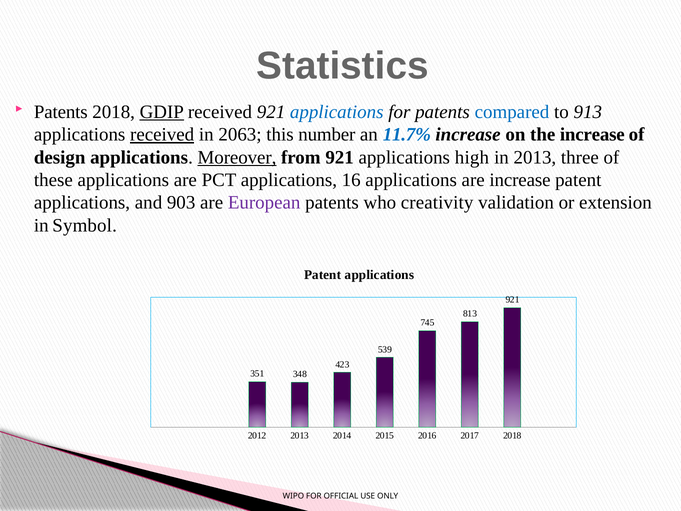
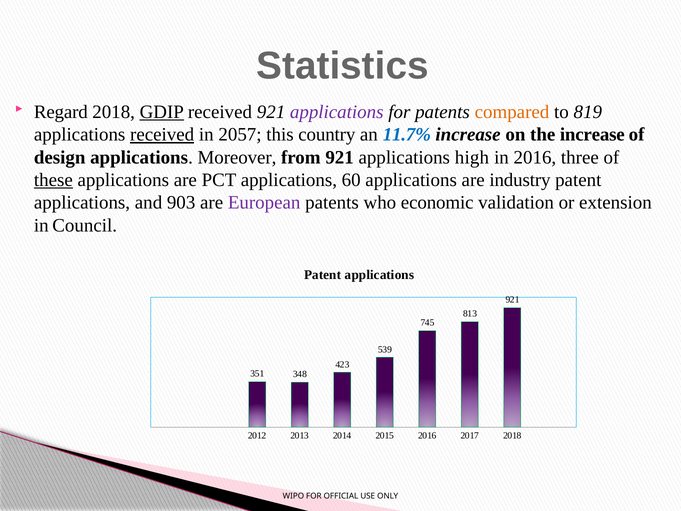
Patents at (61, 112): Patents -> Regard
applications at (337, 112) colour: blue -> purple
compared colour: blue -> orange
913: 913 -> 819
2063: 2063 -> 2057
number: number -> country
Moreover underline: present -> none
in 2013: 2013 -> 2016
these underline: none -> present
16: 16 -> 60
are increase: increase -> industry
creativity: creativity -> economic
Symbol: Symbol -> Council
